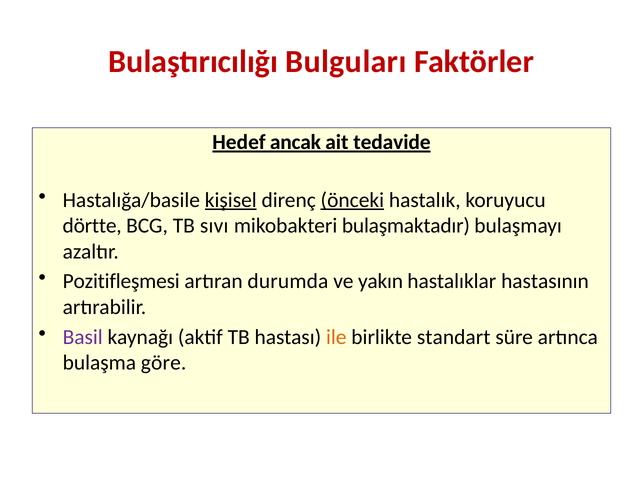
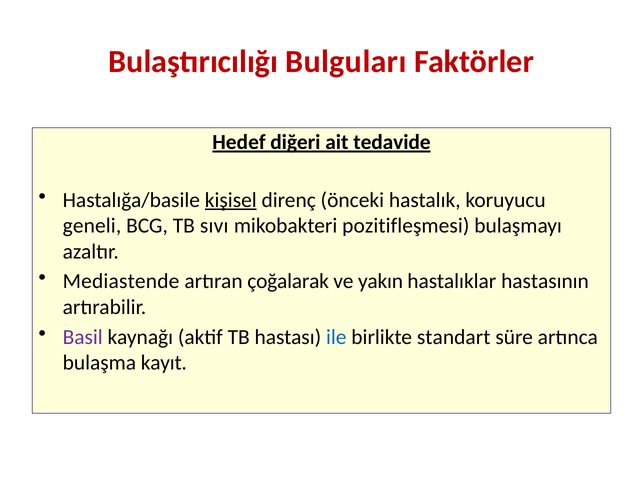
ancak: ancak -> diğeri
önceki underline: present -> none
dörtte: dörtte -> geneli
bulaşmaktadır: bulaşmaktadır -> pozitifleşmesi
Pozitifleşmesi: Pozitifleşmesi -> Mediastende
durumda: durumda -> çoğalarak
ile colour: orange -> blue
göre: göre -> kayıt
